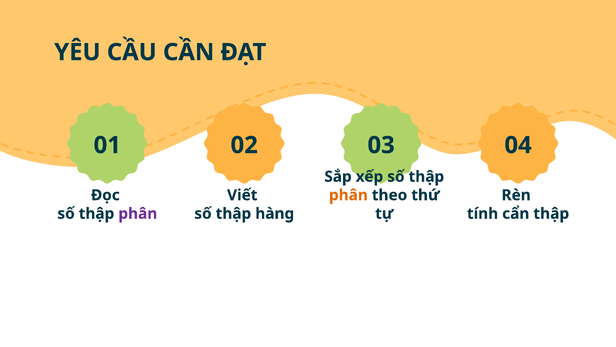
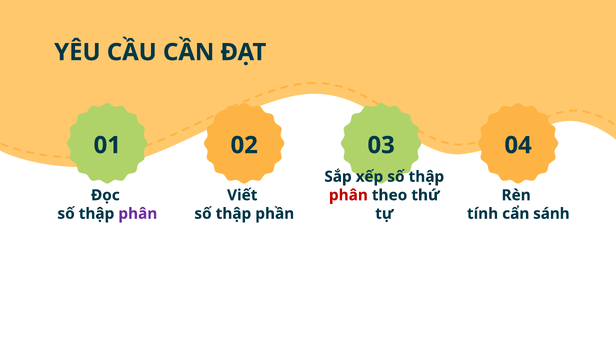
phân at (348, 195) colour: orange -> red
hàng: hàng -> phần
cẩn thập: thập -> sánh
